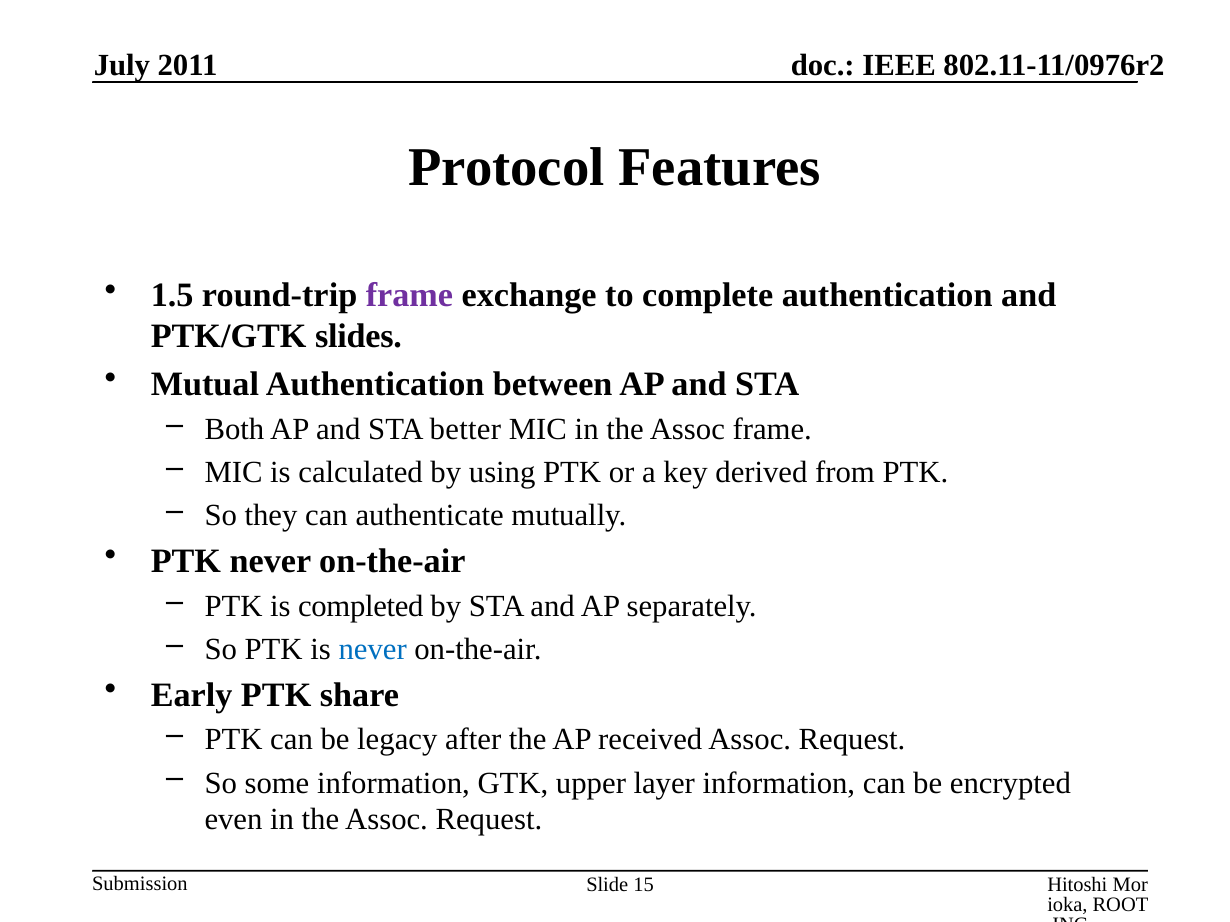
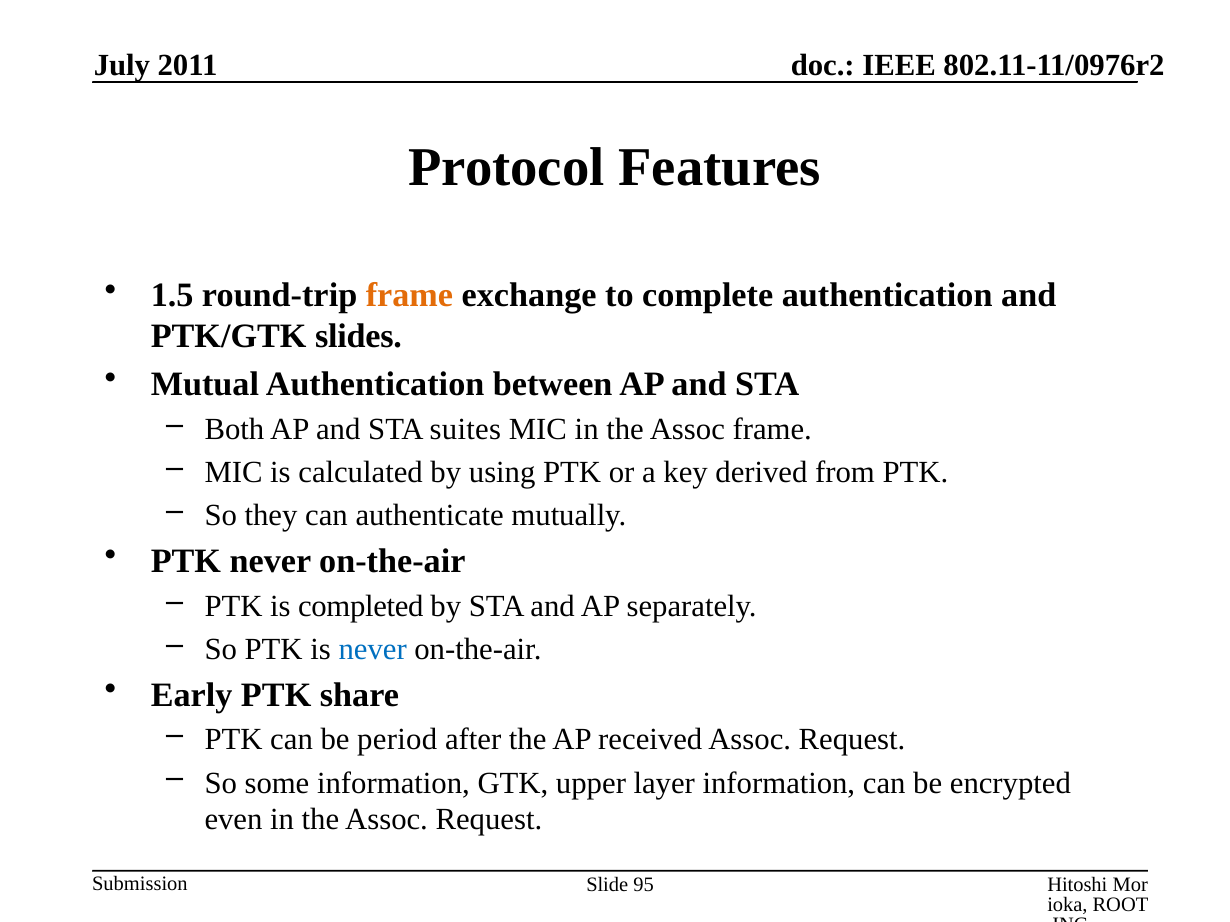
frame at (409, 296) colour: purple -> orange
better: better -> suites
legacy: legacy -> period
15: 15 -> 95
